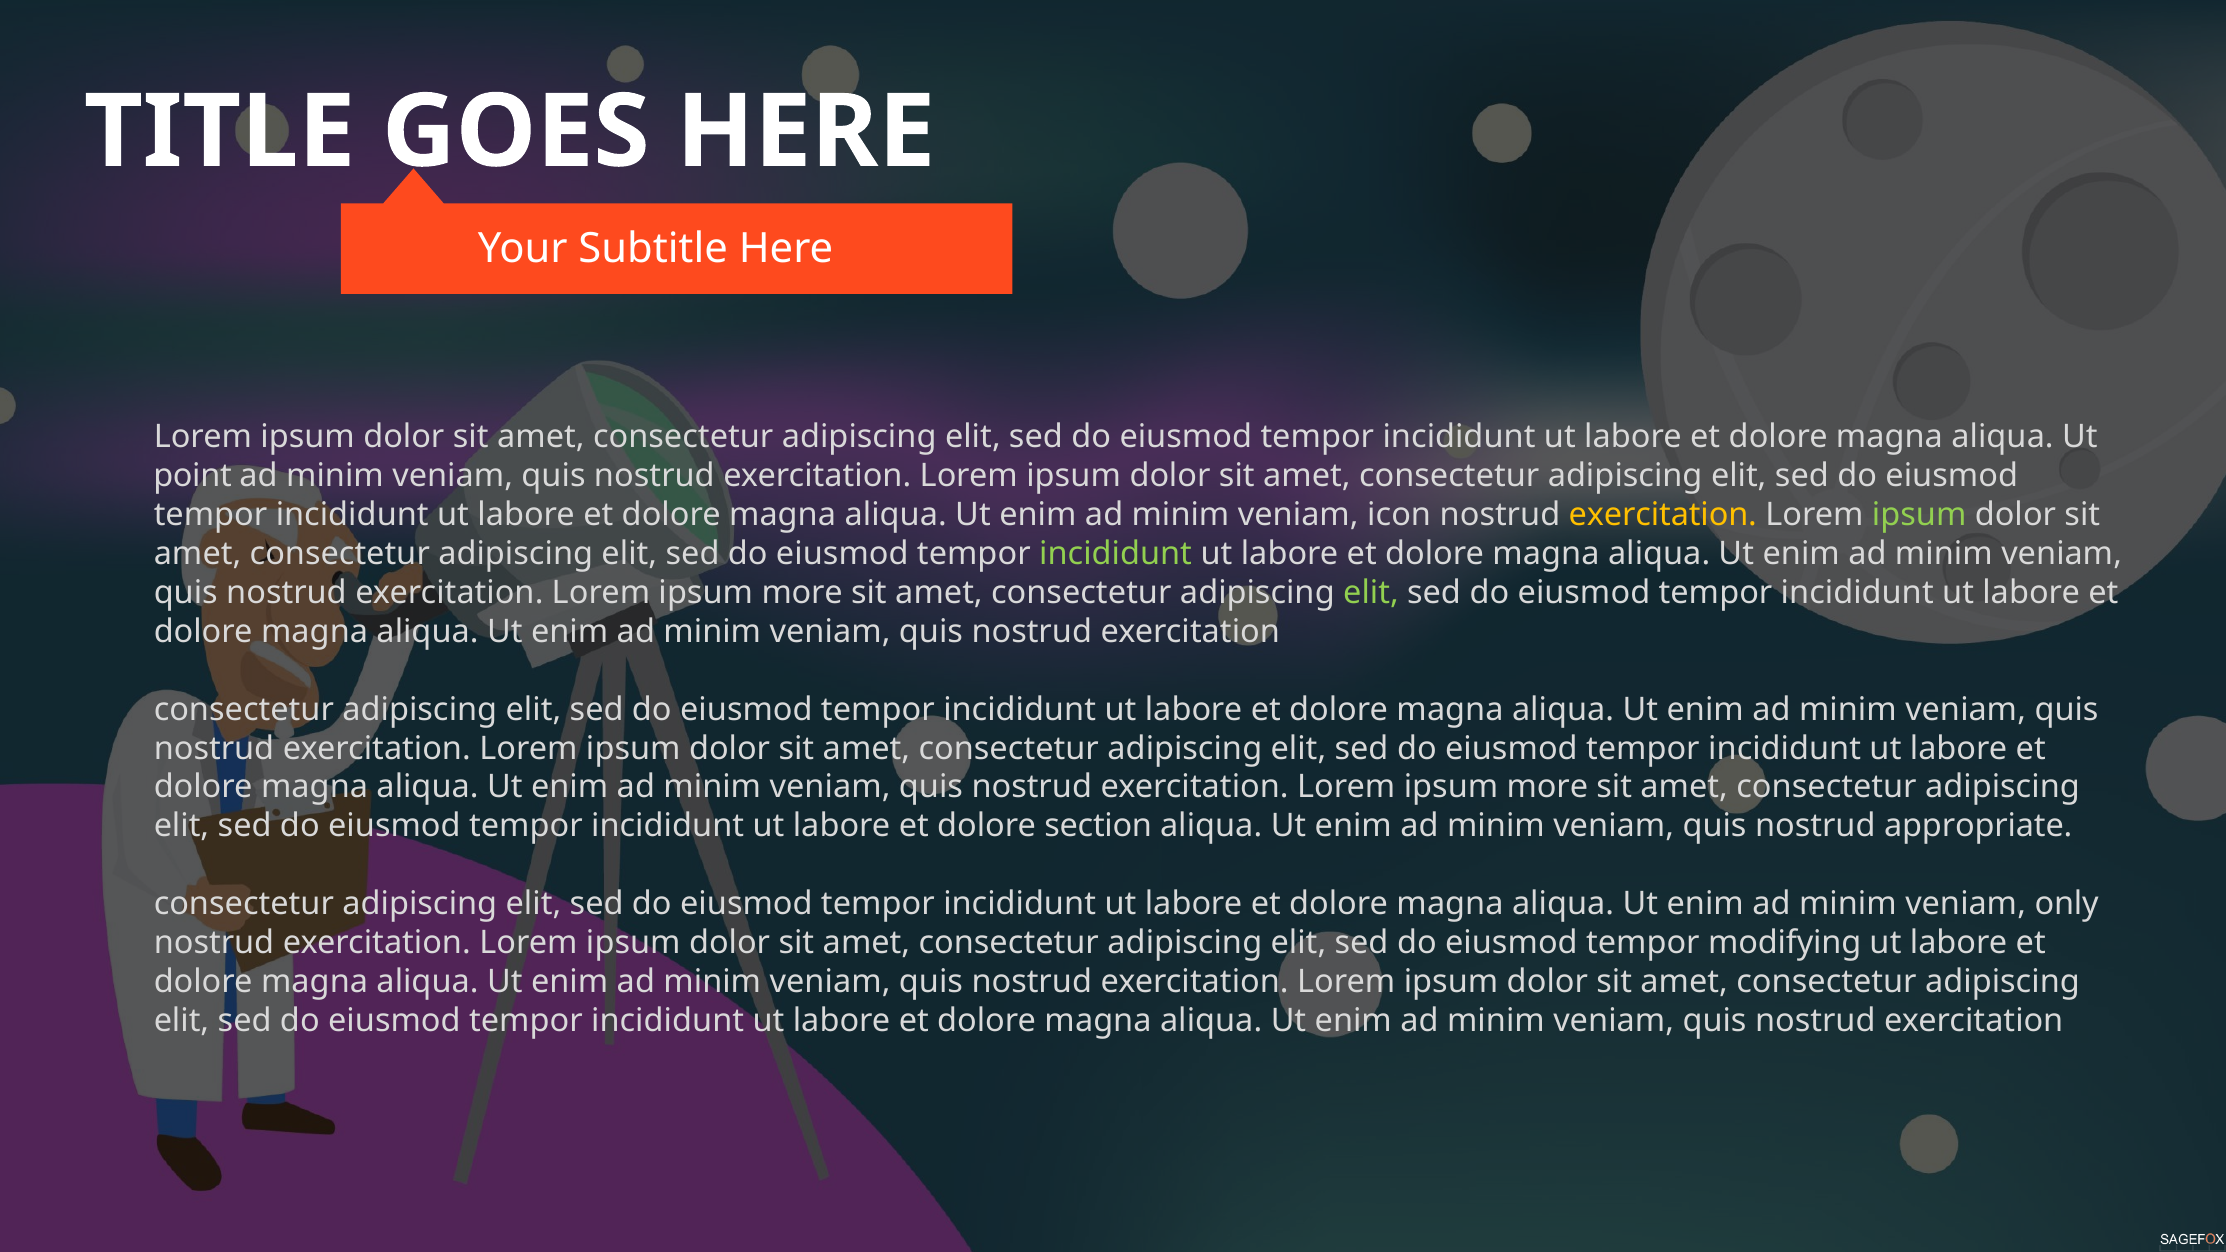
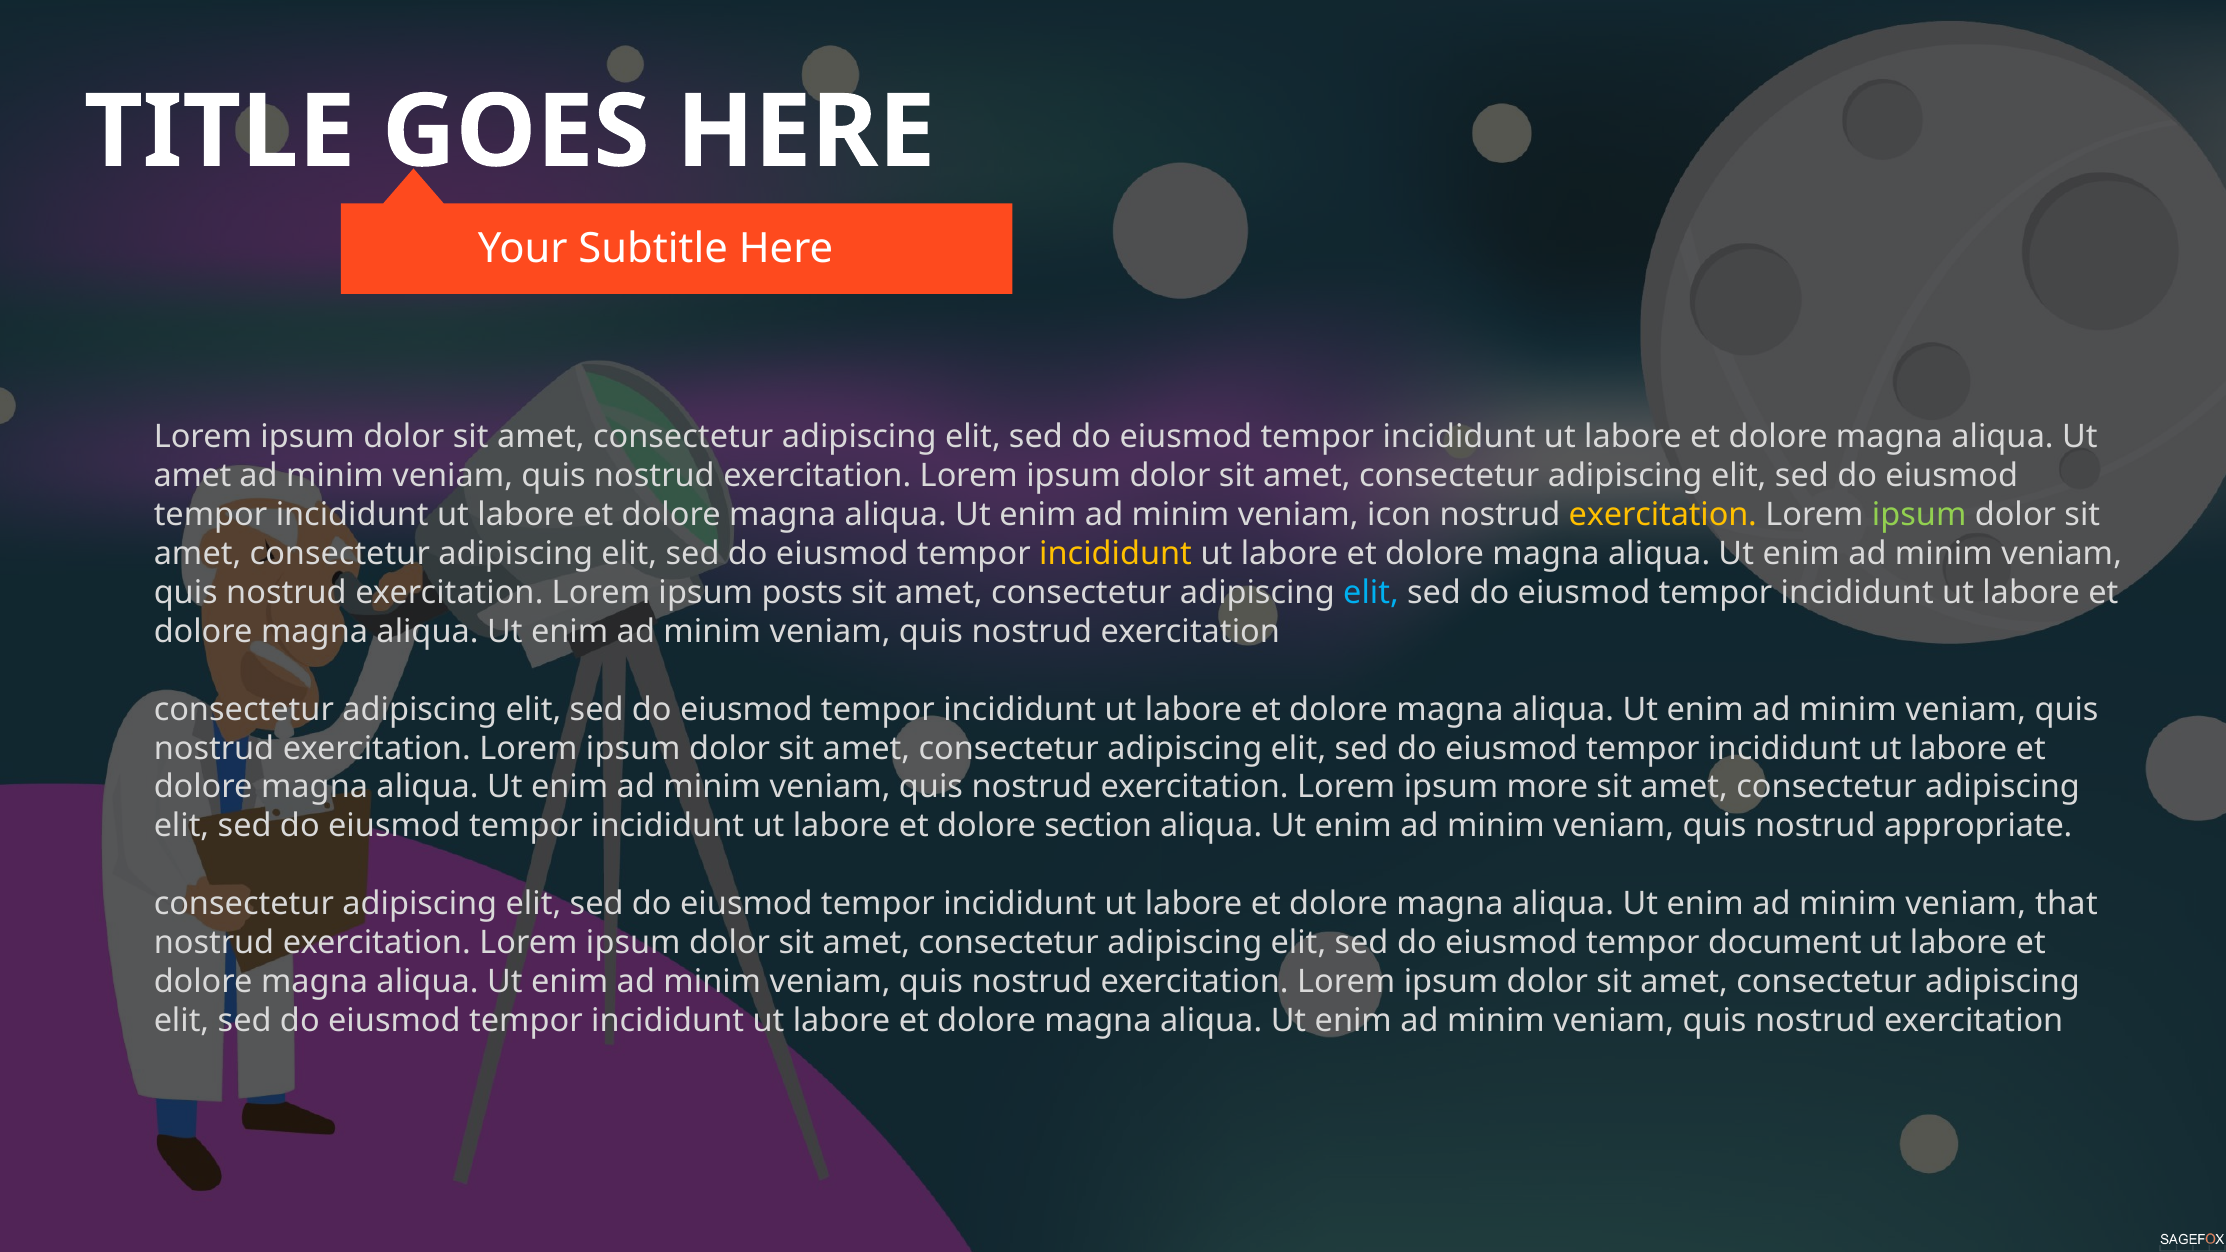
point at (193, 476): point -> amet
incididunt at (1116, 553) colour: light green -> yellow
more at (802, 592): more -> posts
elit at (1371, 592) colour: light green -> light blue
only: only -> that
modifying: modifying -> document
